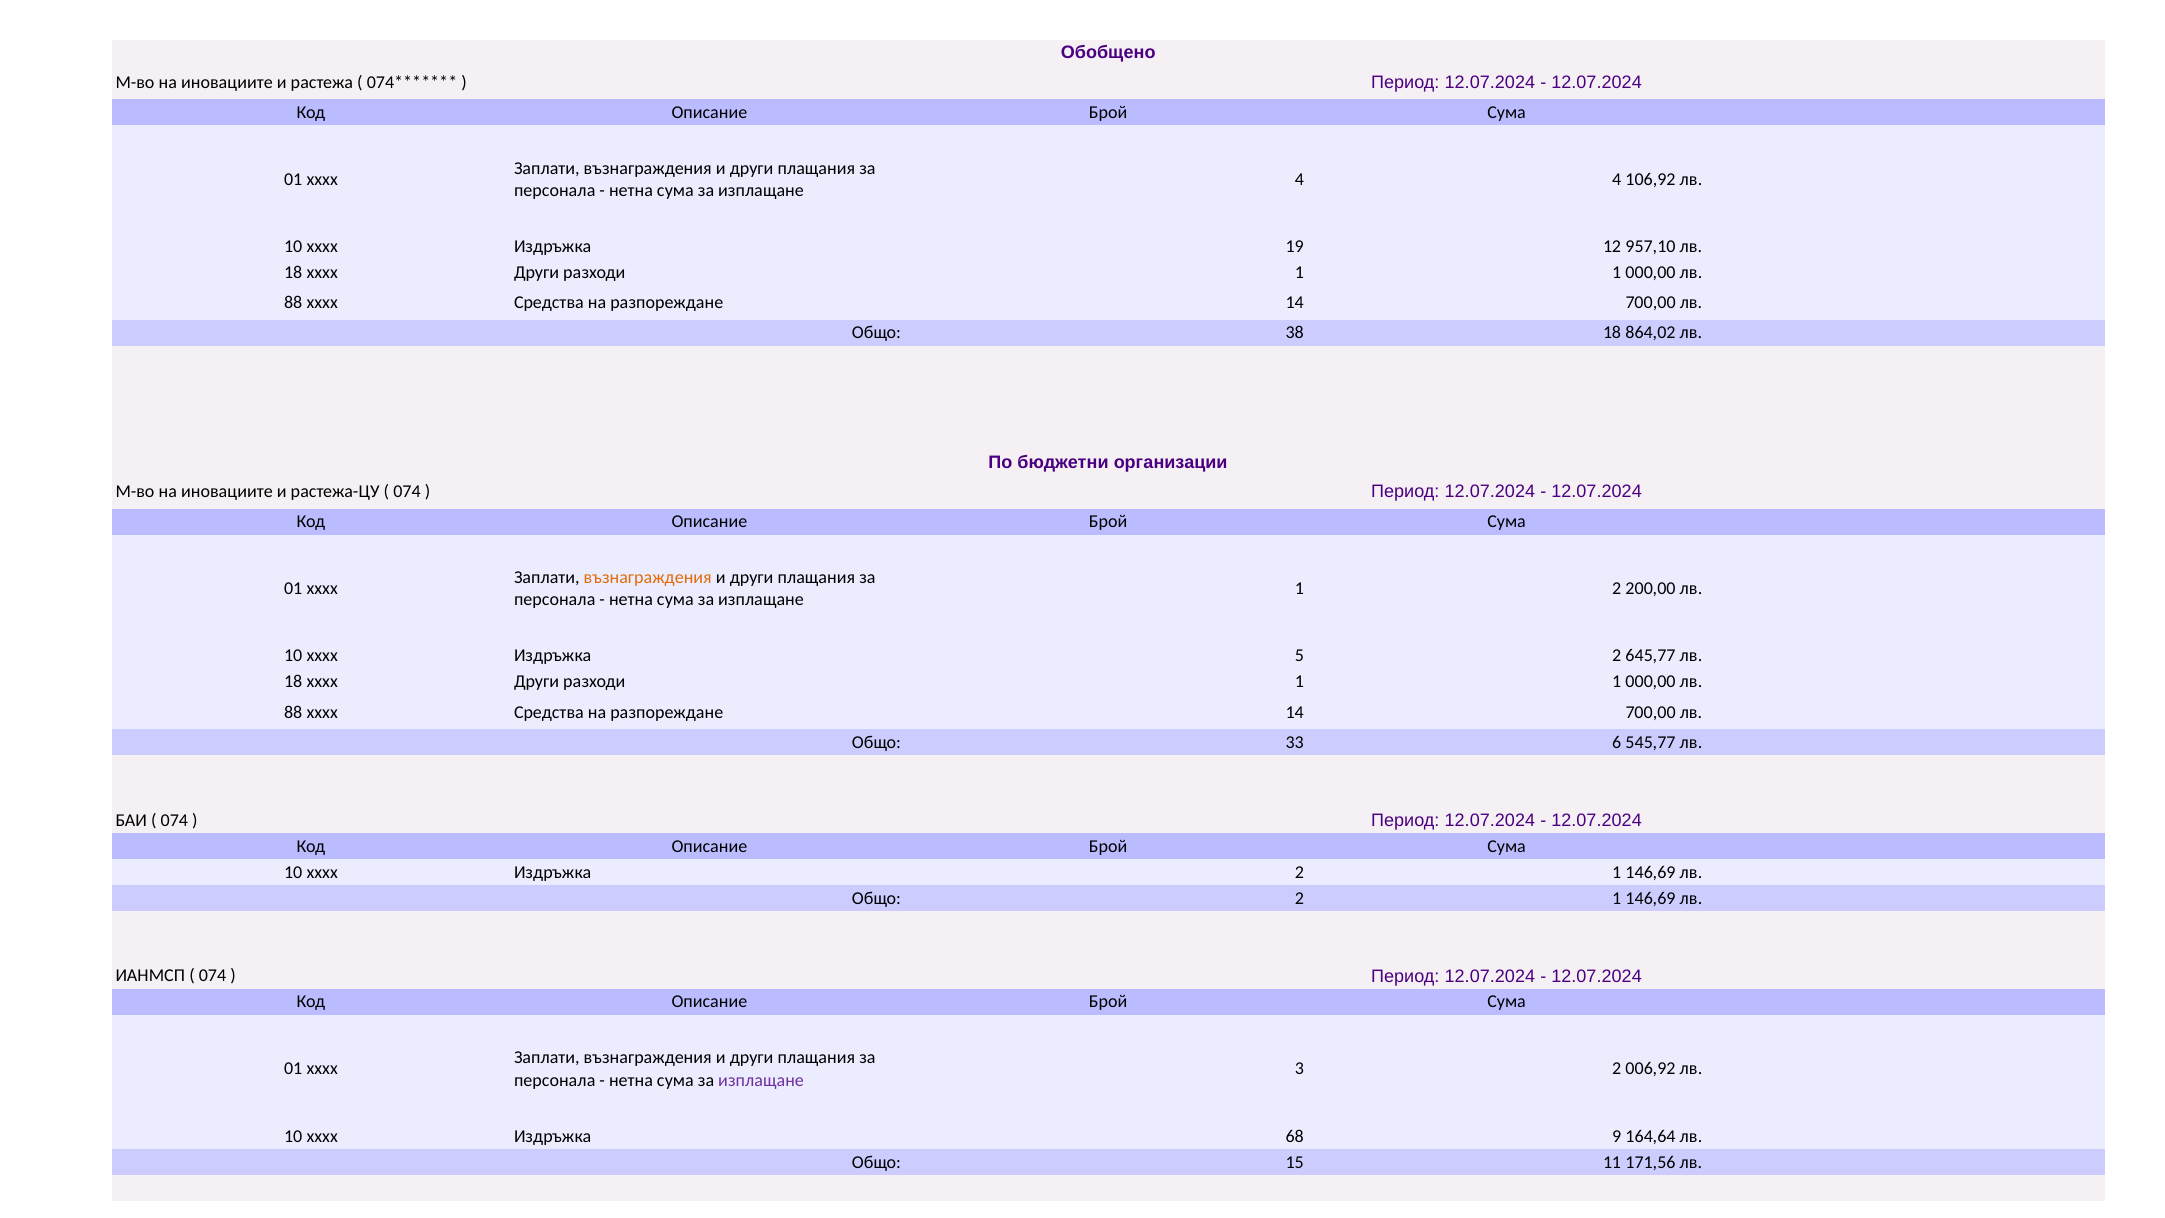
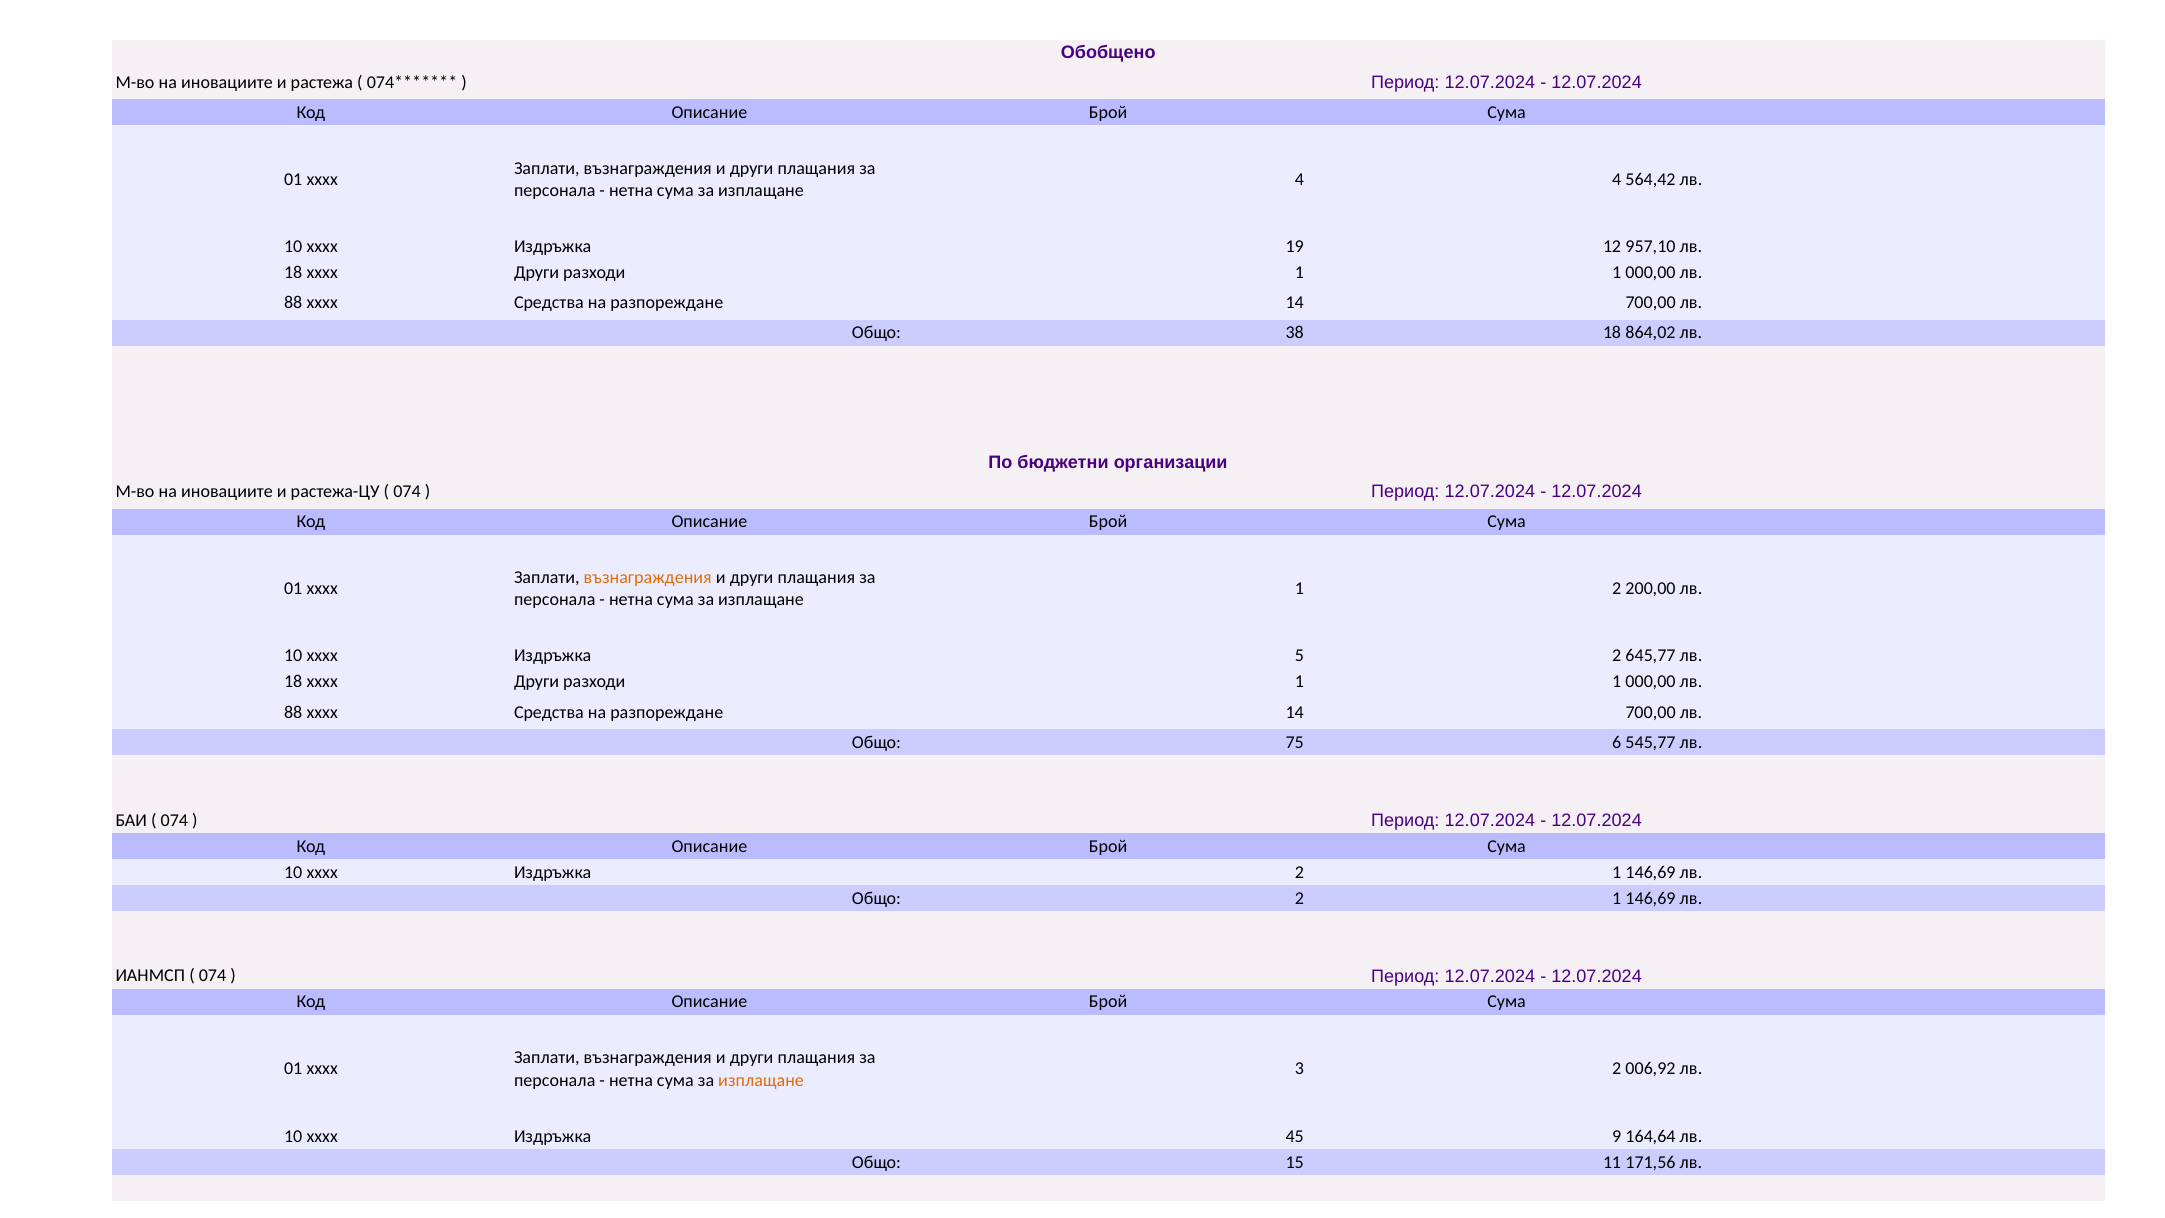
106,92: 106,92 -> 564,42
33: 33 -> 75
изплащане at (761, 1080) colour: purple -> orange
68: 68 -> 45
